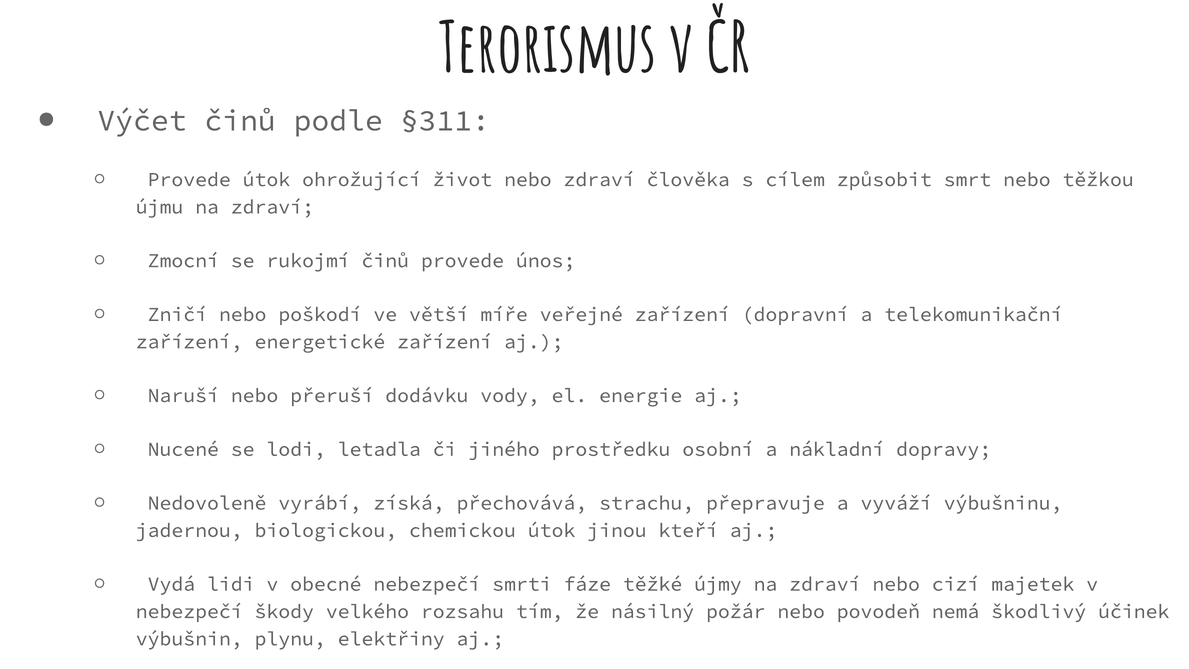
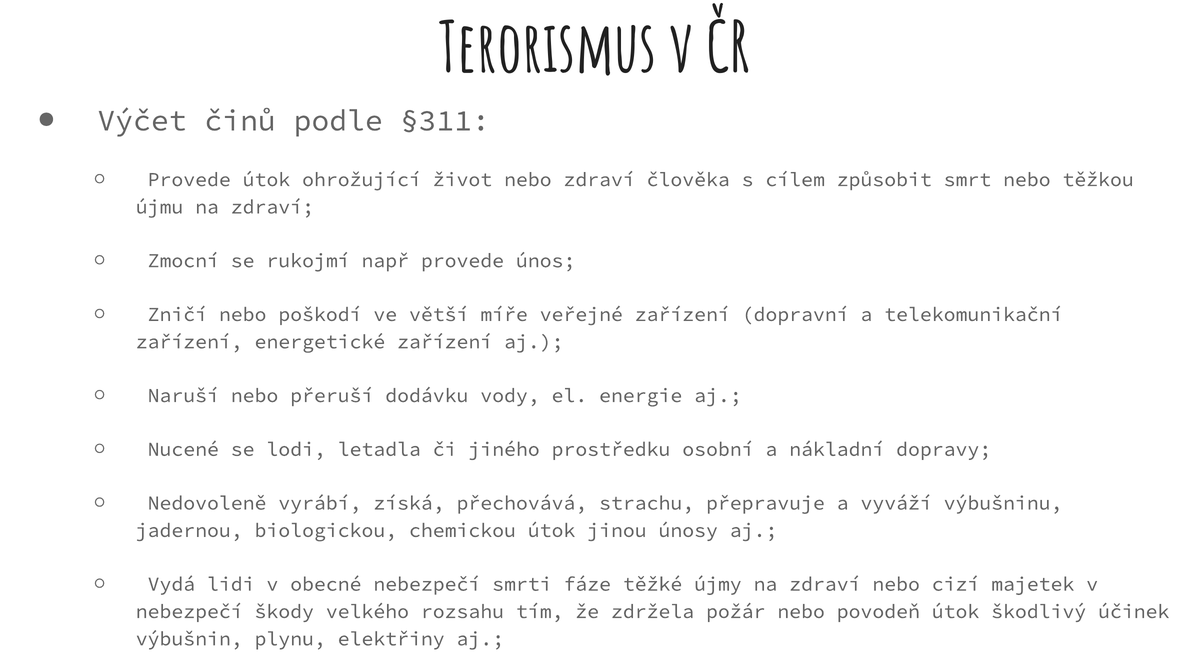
rukojmí činů: činů -> např
kteří: kteří -> únosy
násilný: násilný -> zdržela
povodeň nemá: nemá -> útok
